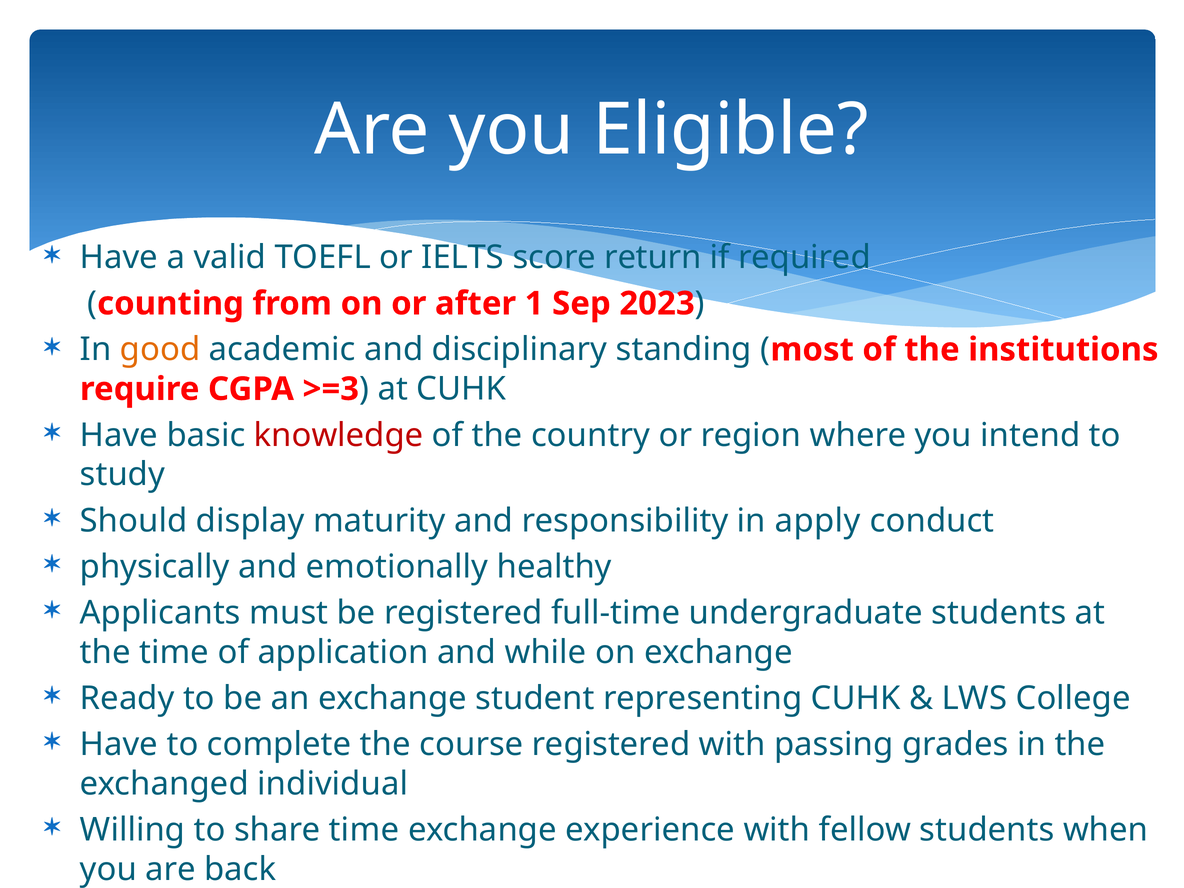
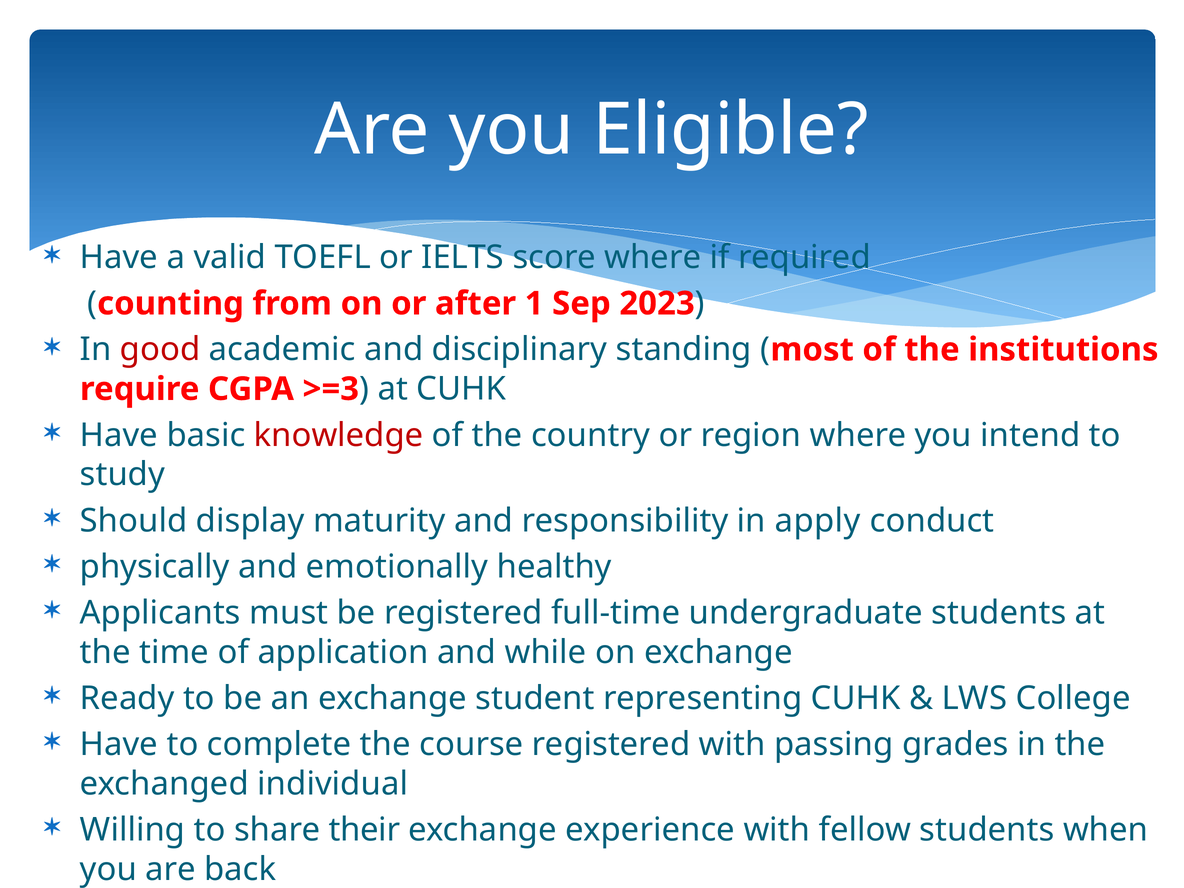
score return: return -> where
good colour: orange -> red
share time: time -> their
